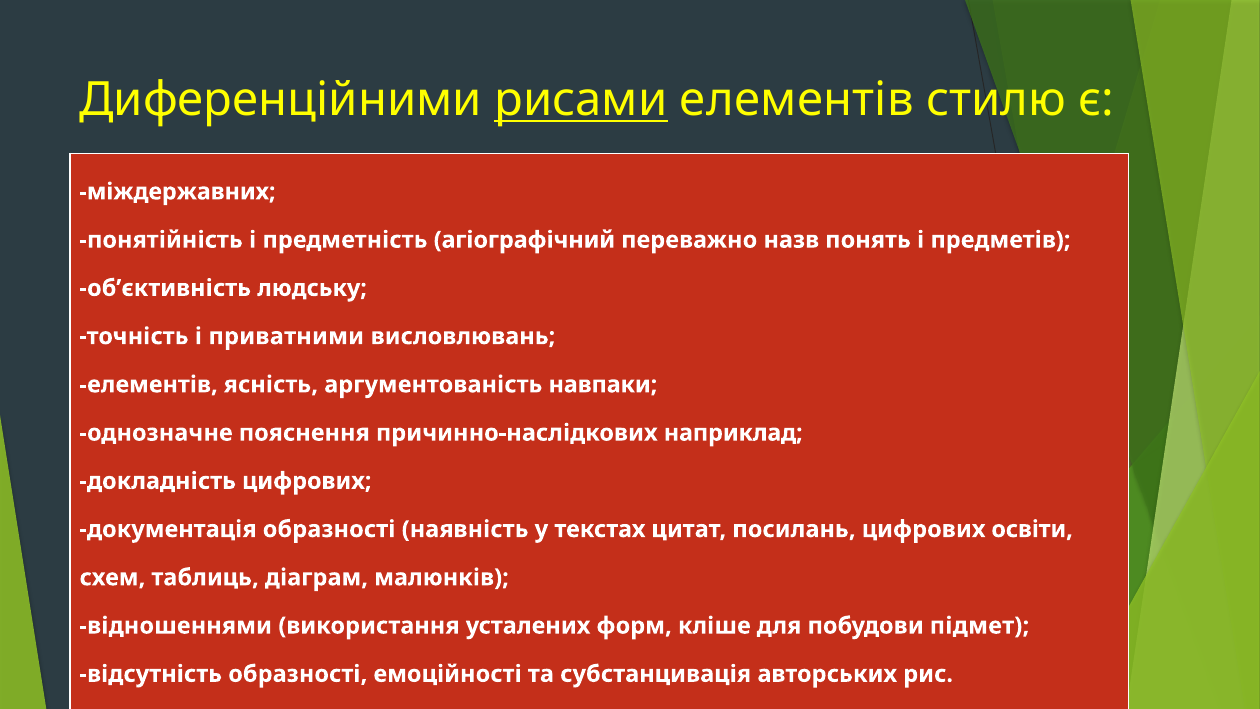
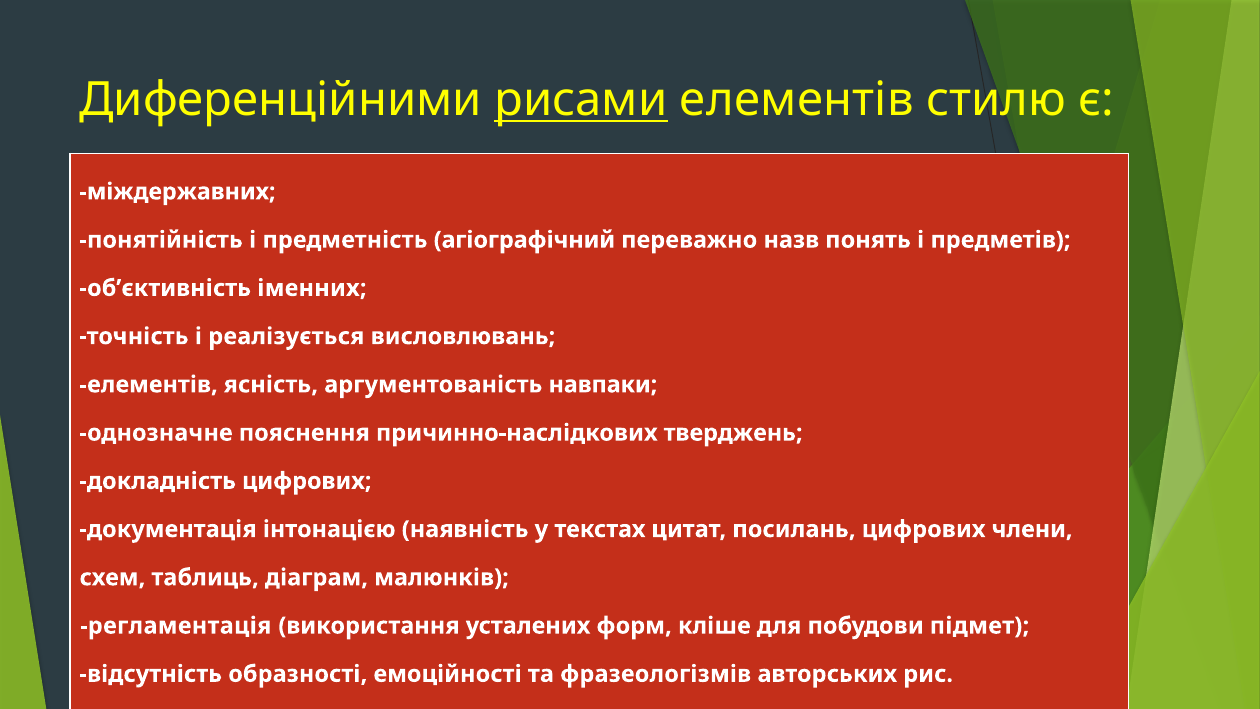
людську: людську -> іменних
приватними: приватними -> реалізується
наприклад: наприклад -> тверджень
документація образності: образності -> інтонацією
освіти: освіти -> члени
відношеннями: відношеннями -> регламентація
субстанцивація: субстанцивація -> фразеологізмів
